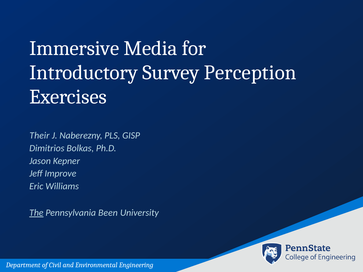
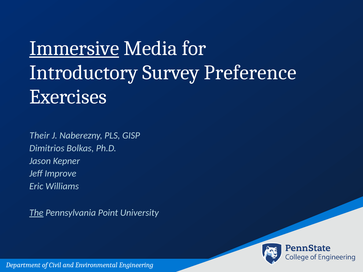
Immersive underline: none -> present
Perception: Perception -> Preference
Been: Been -> Point
